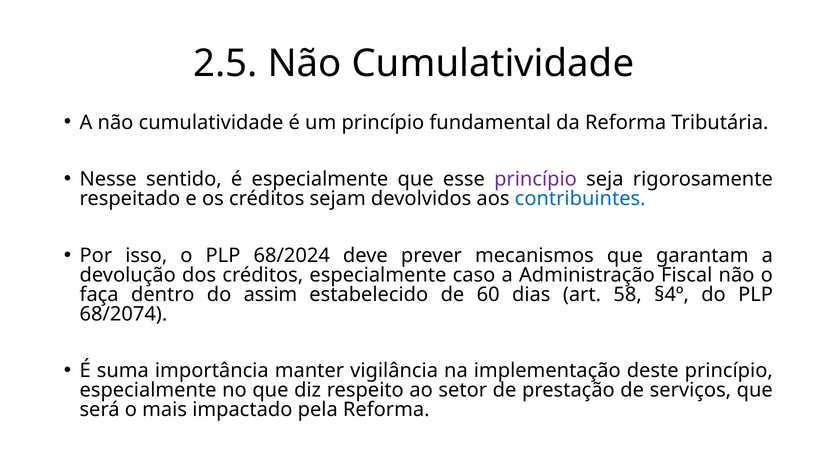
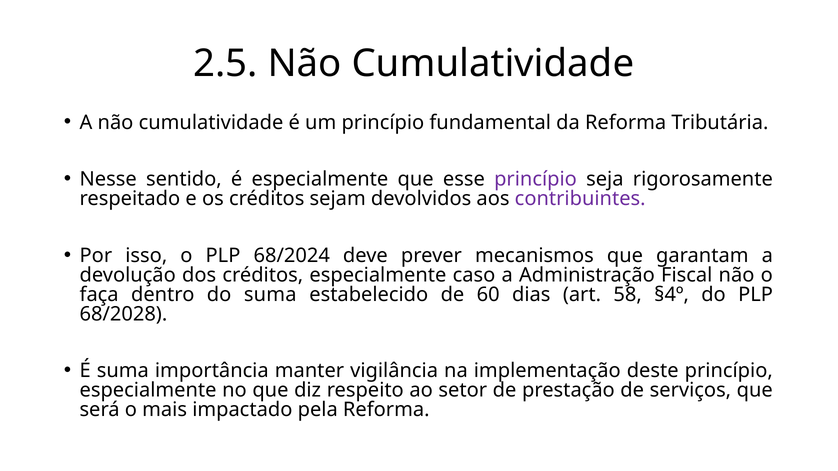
contribuintes colour: blue -> purple
do assim: assim -> suma
68/2074: 68/2074 -> 68/2028
